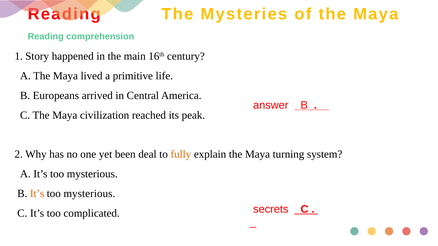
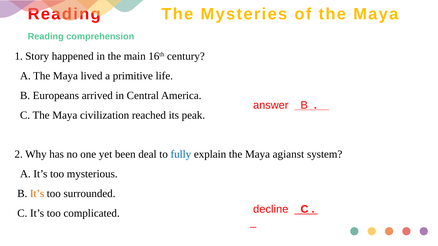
fully colour: orange -> blue
turning: turning -> agianst
mysterious at (89, 194): mysterious -> surrounded
secrets: secrets -> decline
